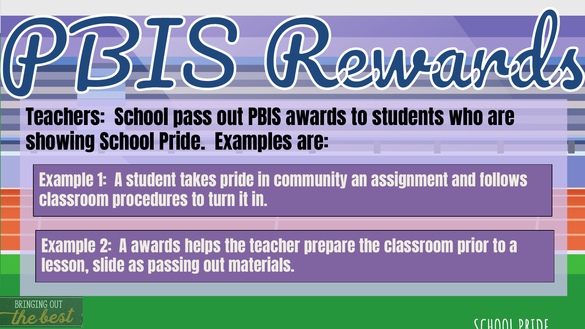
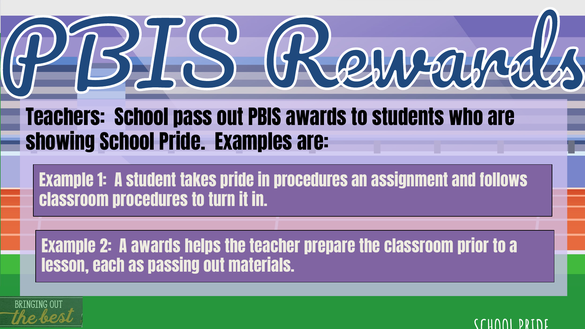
in community: community -> procedures
slide: slide -> each
